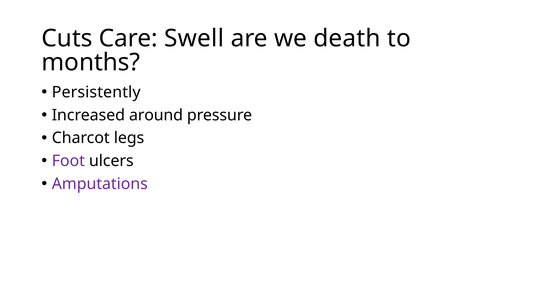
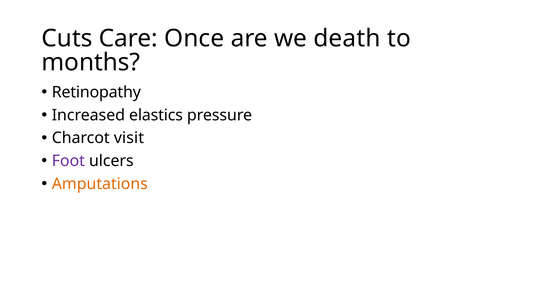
Swell: Swell -> Once
Persistently: Persistently -> Retinopathy
around: around -> elastics
legs: legs -> visit
Amputations colour: purple -> orange
